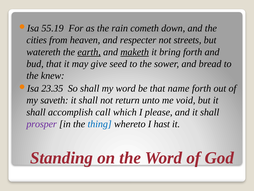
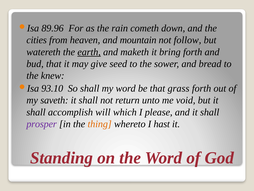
55.19: 55.19 -> 89.96
respecter: respecter -> mountain
streets: streets -> follow
maketh underline: present -> none
23.35: 23.35 -> 93.10
name: name -> grass
call: call -> will
thing colour: blue -> orange
